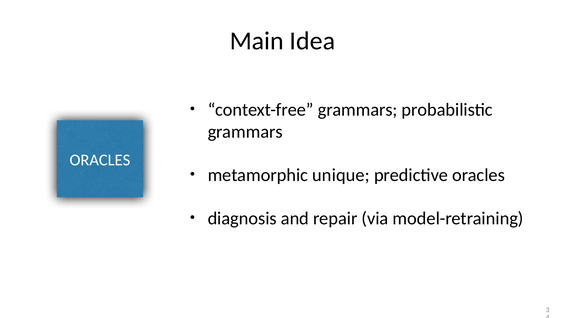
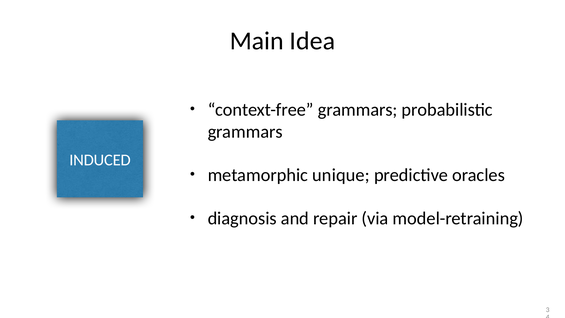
ORACLES at (100, 160): ORACLES -> INDUCED
